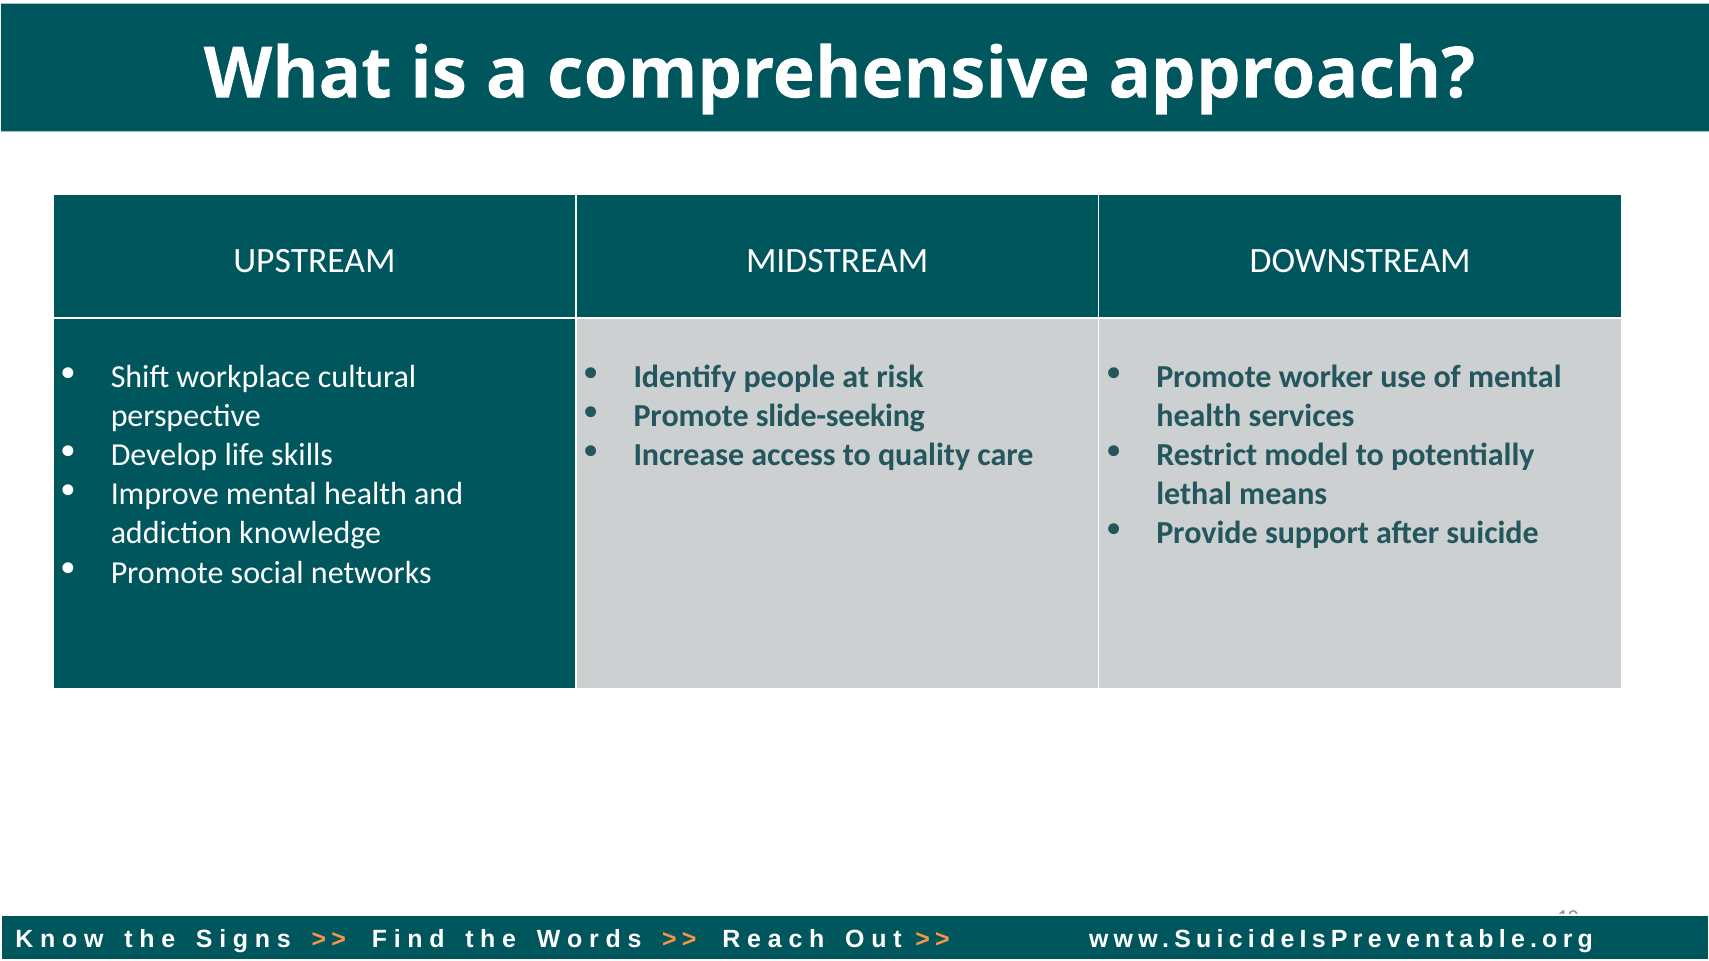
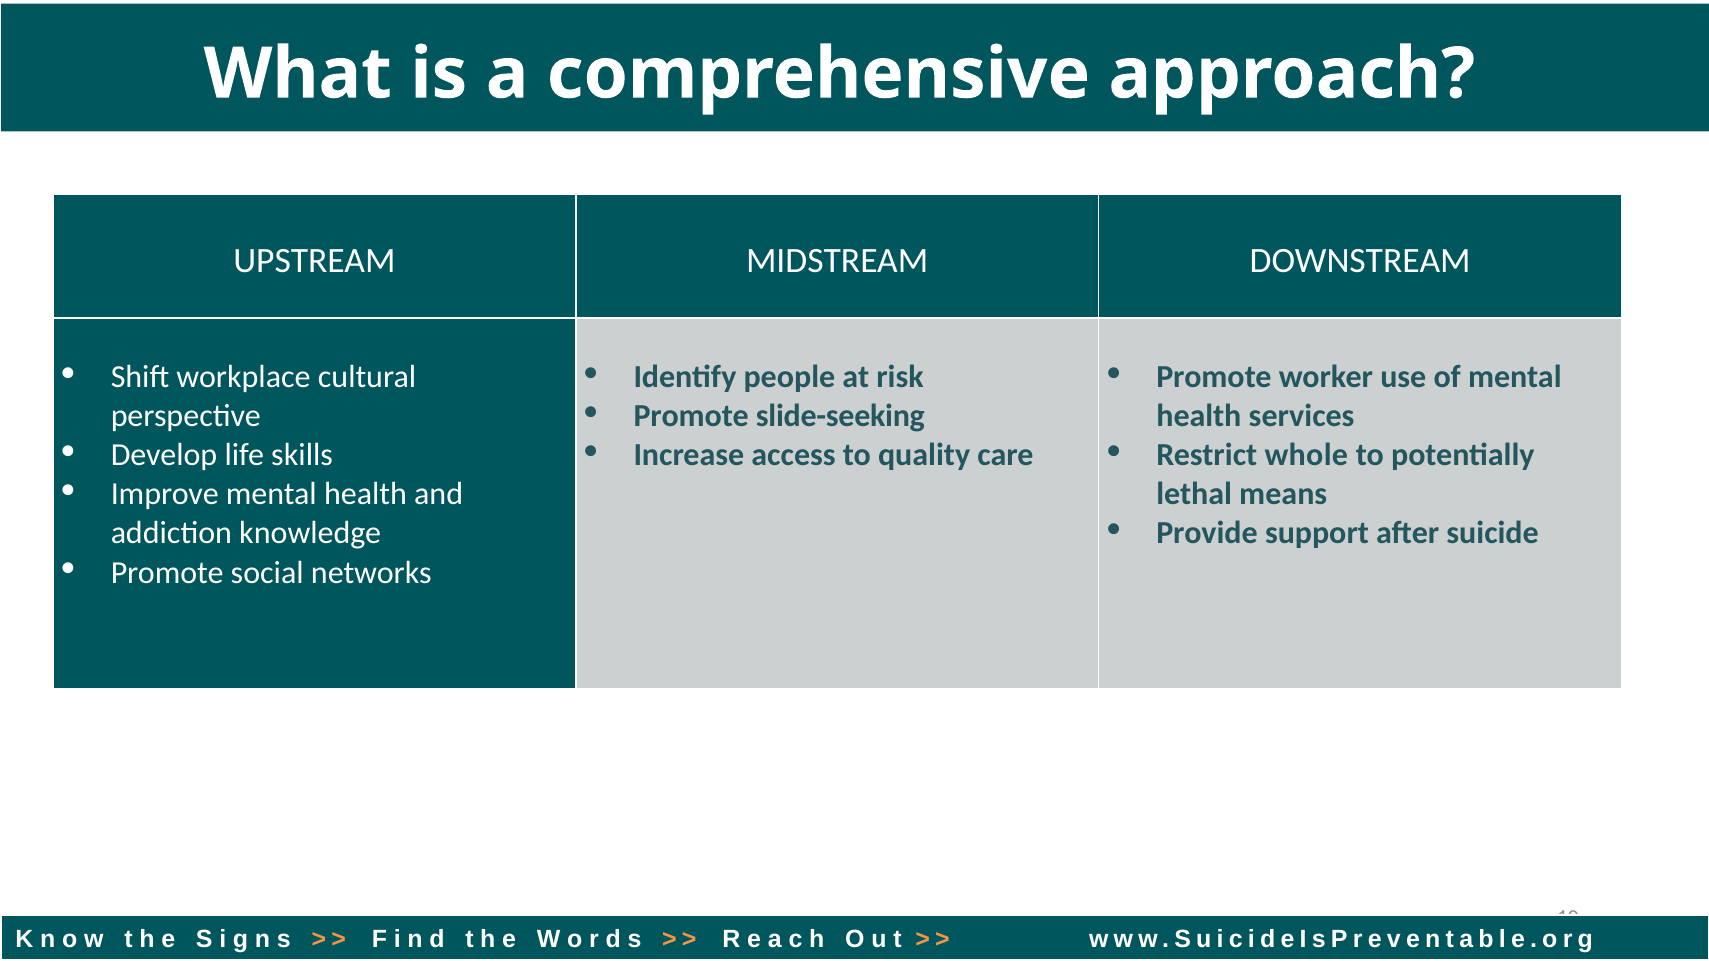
model: model -> whole
